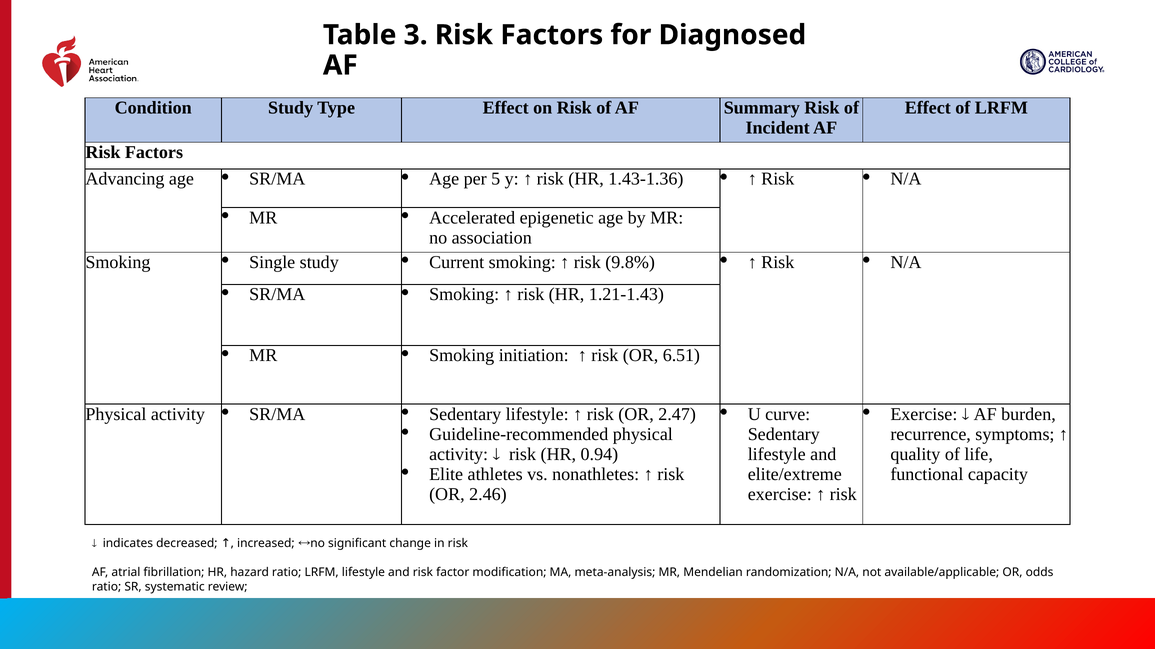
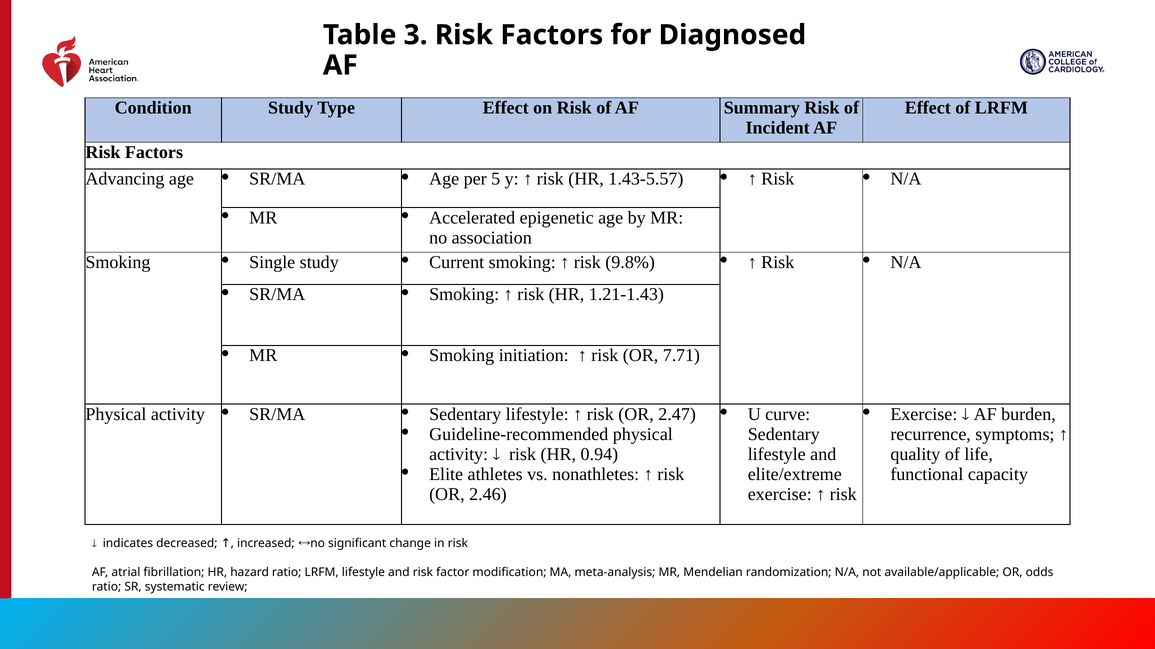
1.43-1.36: 1.43-1.36 -> 1.43-5.57
6.51: 6.51 -> 7.71
